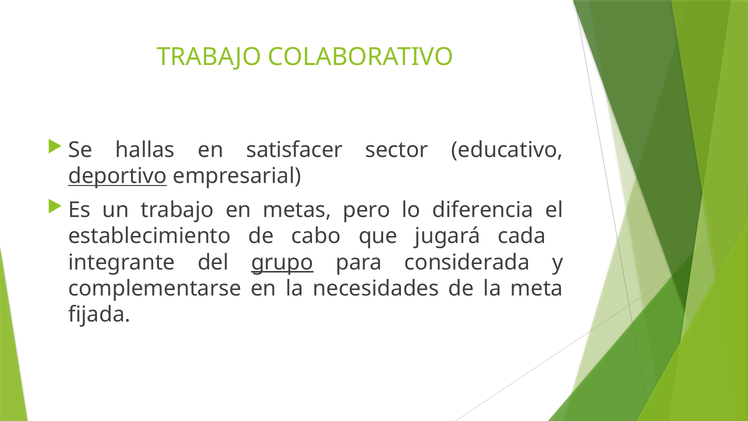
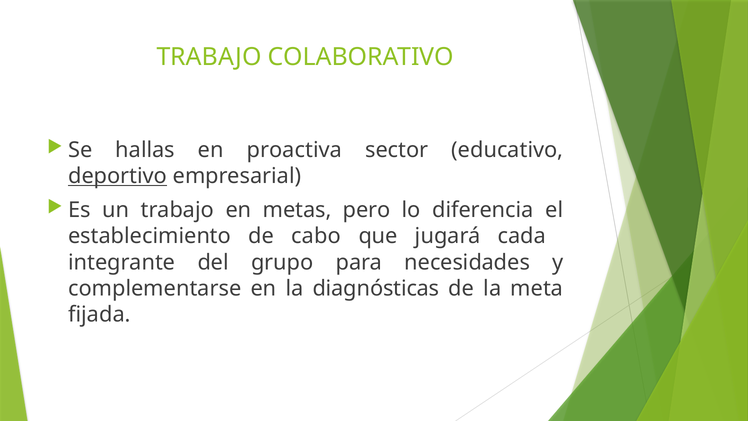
satisfacer: satisfacer -> proactiva
grupo underline: present -> none
considerada: considerada -> necesidades
necesidades: necesidades -> diagnósticas
